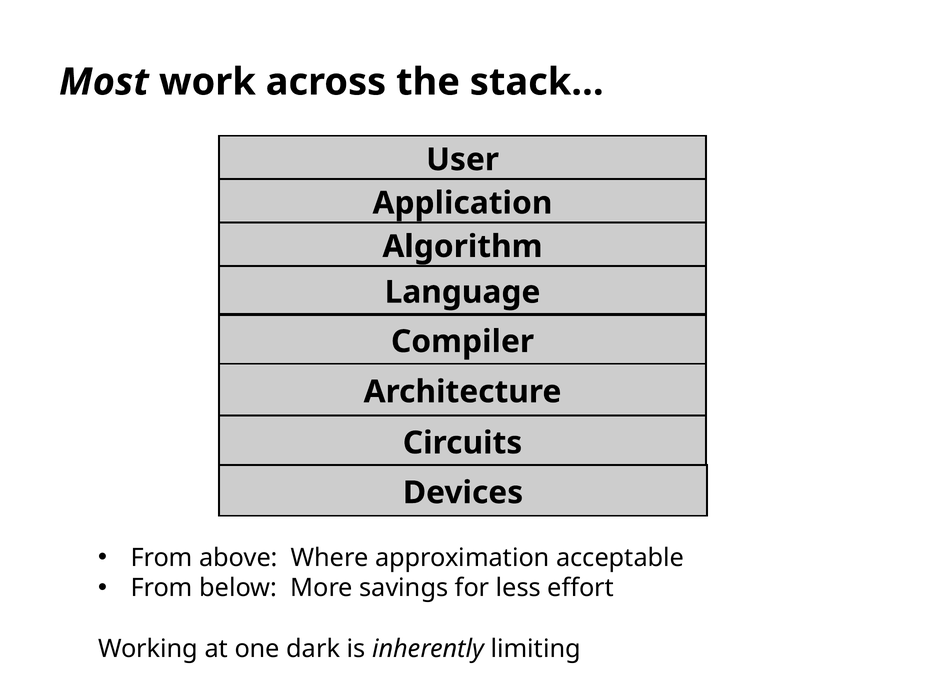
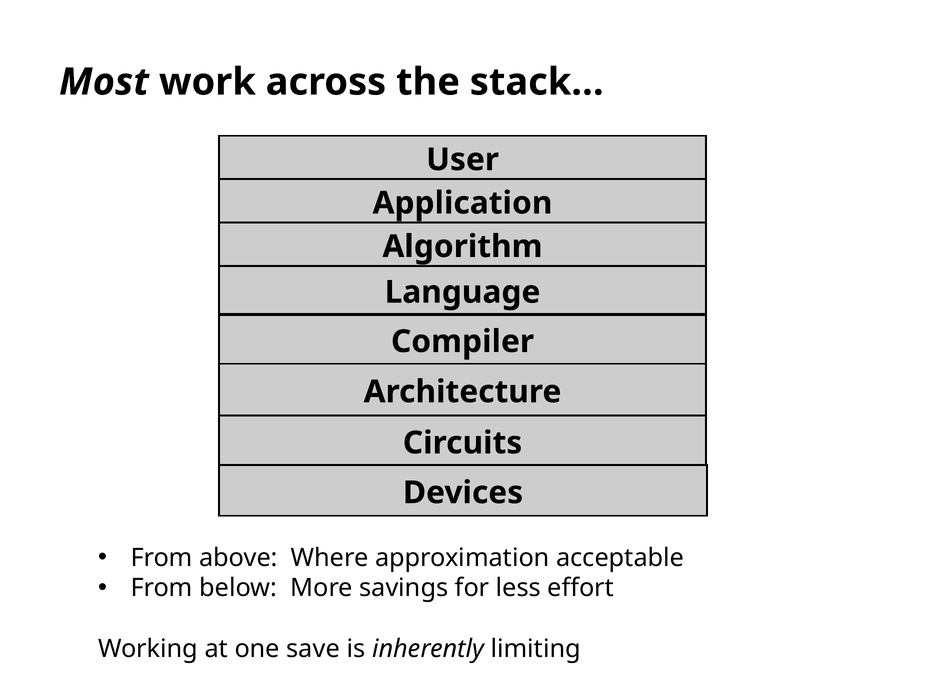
dark: dark -> save
